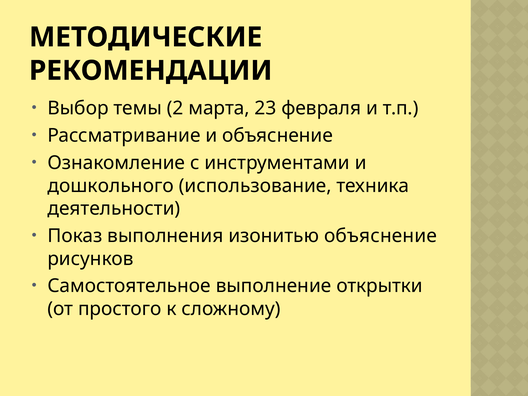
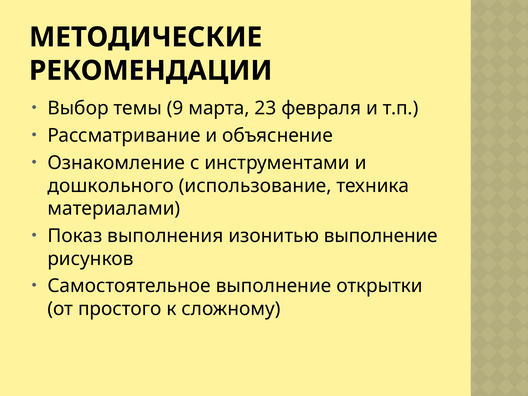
2: 2 -> 9
деятельности: деятельности -> материалами
изонитью объяснение: объяснение -> выполнение
